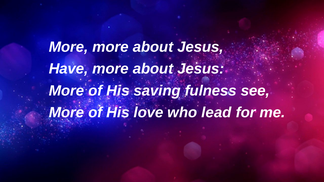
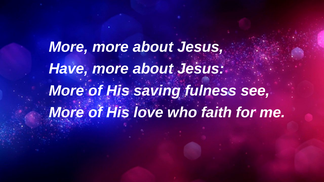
lead: lead -> faith
